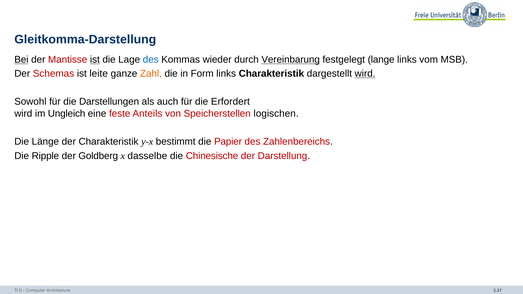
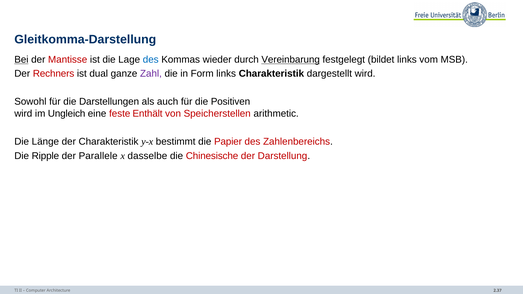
ist at (95, 60) underline: present -> none
lange: lange -> bildet
Schemas: Schemas -> Rechners
leite: leite -> dual
Zahl colour: orange -> purple
wird at (365, 74) underline: present -> none
Erfordert: Erfordert -> Positiven
Anteils: Anteils -> Enthält
logischen: logischen -> arithmetic
Goldberg: Goldberg -> Parallele
